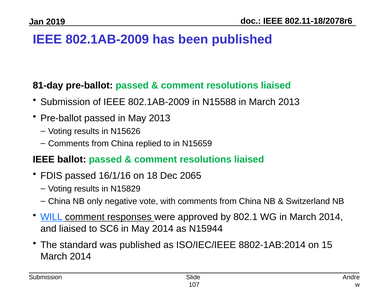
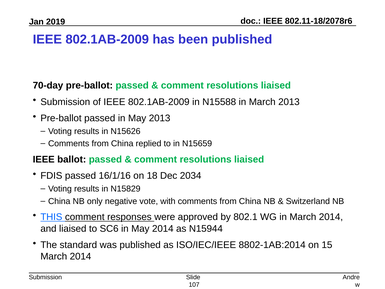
81-day: 81-day -> 70-day
2065: 2065 -> 2034
WILL: WILL -> THIS
